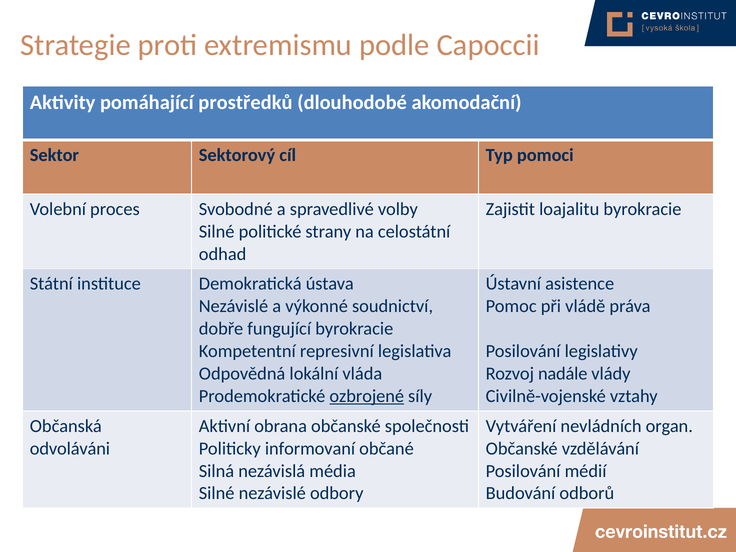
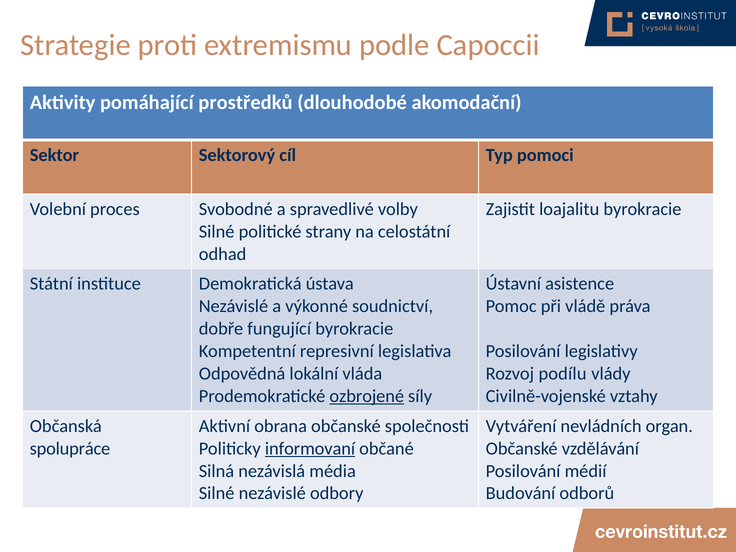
nadále: nadále -> podílu
odvoláváni: odvoláváni -> spolupráce
informovaní underline: none -> present
